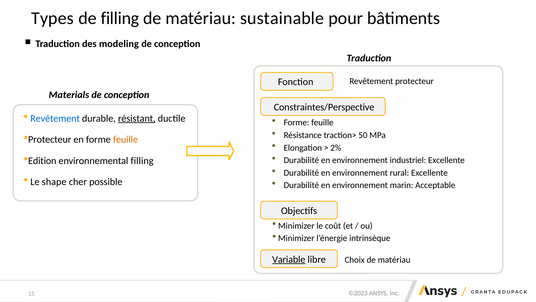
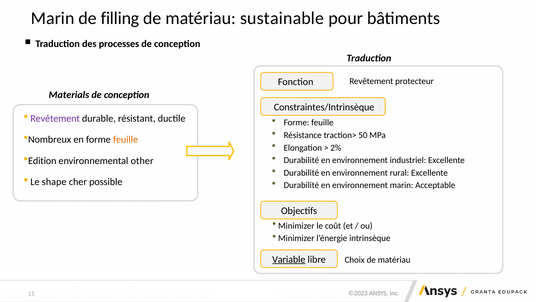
Types at (53, 18): Types -> Marin
modeling: modeling -> processes
Constraintes/Perspective: Constraintes/Perspective -> Constraintes/Intrinsèque
Revêtement at (55, 118) colour: blue -> purple
résistant underline: present -> none
Protecteur at (50, 139): Protecteur -> Nombreux
environnemental filling: filling -> other
